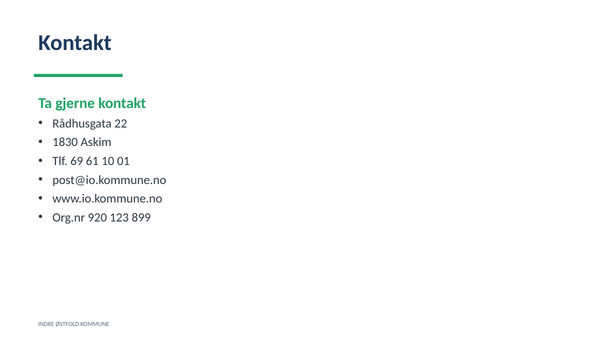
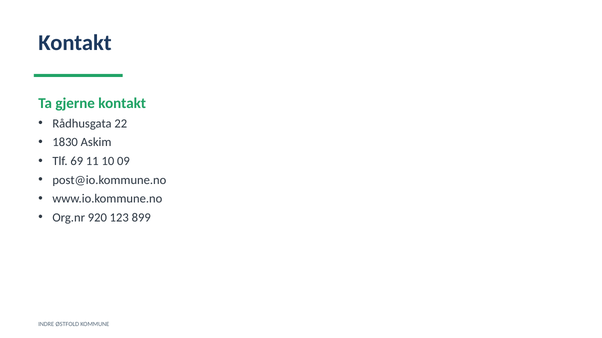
61: 61 -> 11
01: 01 -> 09
